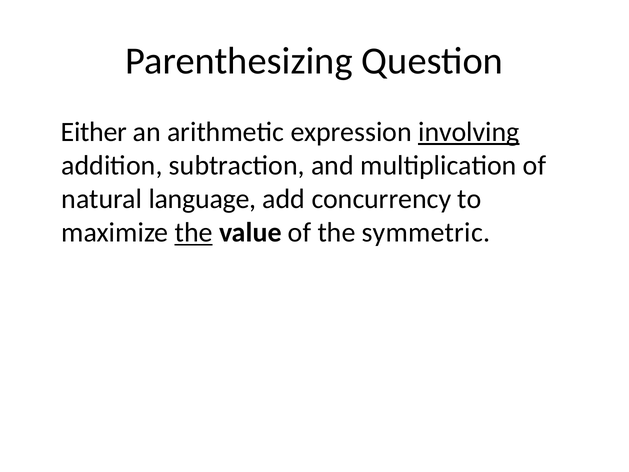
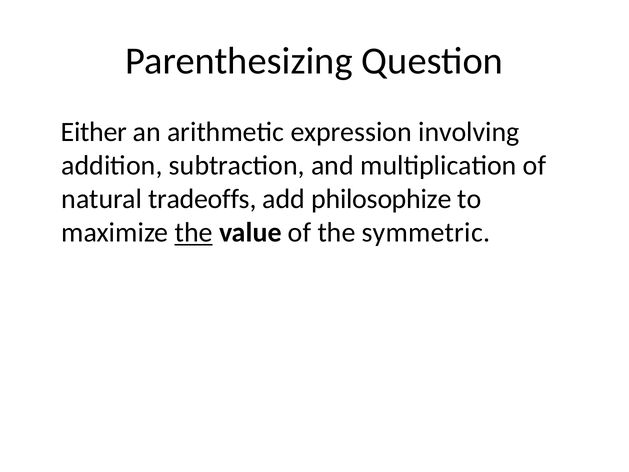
involving underline: present -> none
language: language -> tradeoffs
concurrency: concurrency -> philosophize
